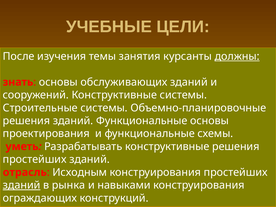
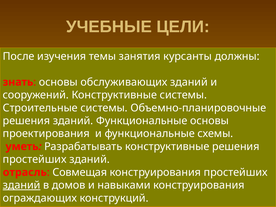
должны underline: present -> none
Исходным: Исходным -> Совмещая
рынка: рынка -> домов
